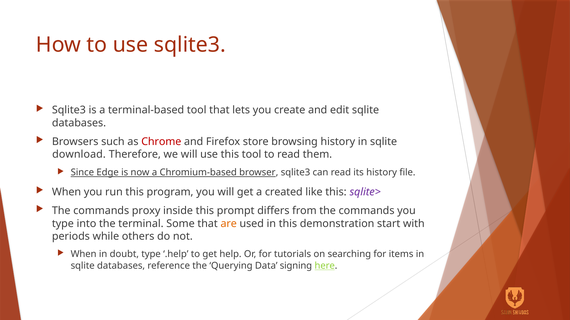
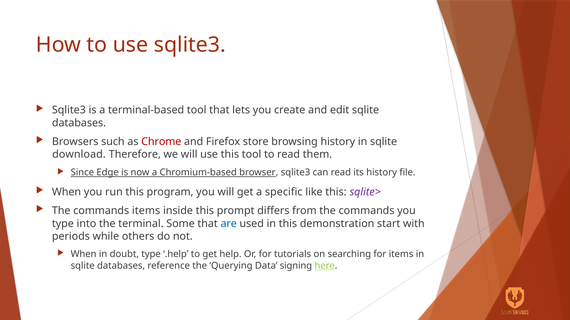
created: created -> specific
commands proxy: proxy -> items
are colour: orange -> blue
